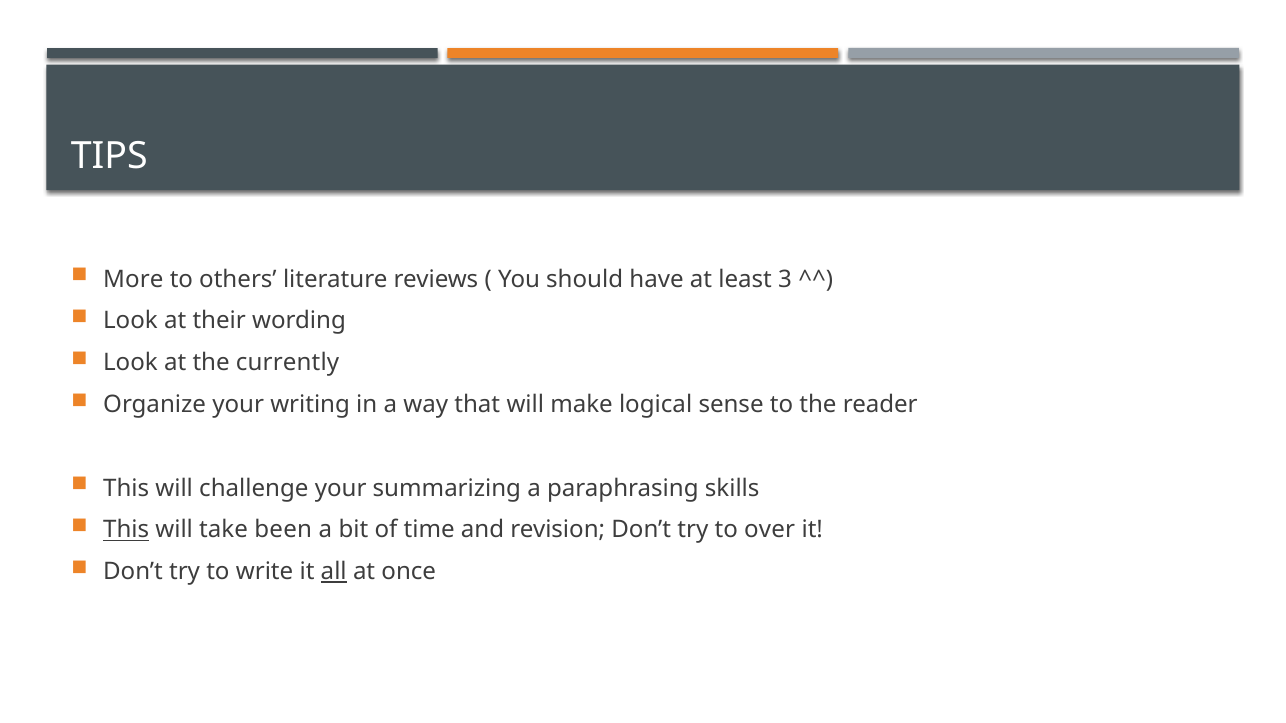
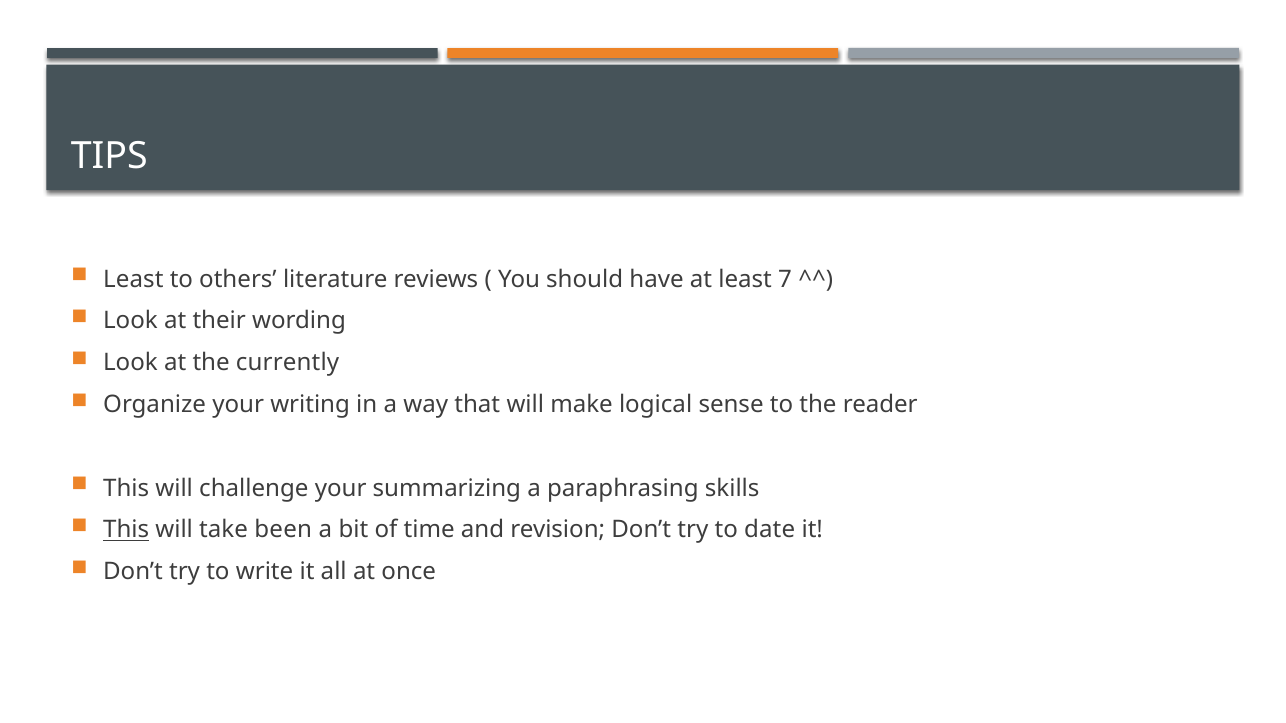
More at (133, 279): More -> Least
3: 3 -> 7
over: over -> date
all underline: present -> none
